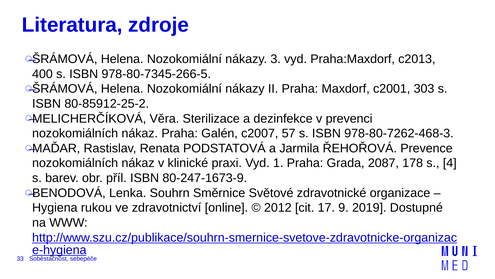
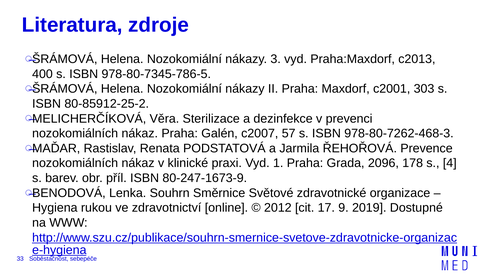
978-80-7345-266-5: 978-80-7345-266-5 -> 978-80-7345-786-5
2087: 2087 -> 2096
